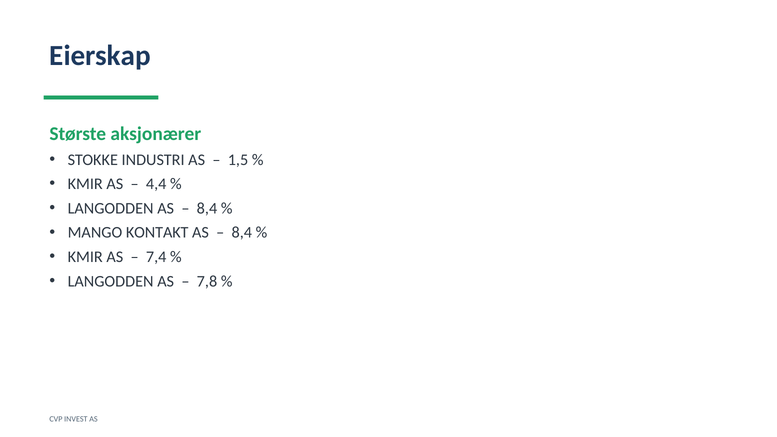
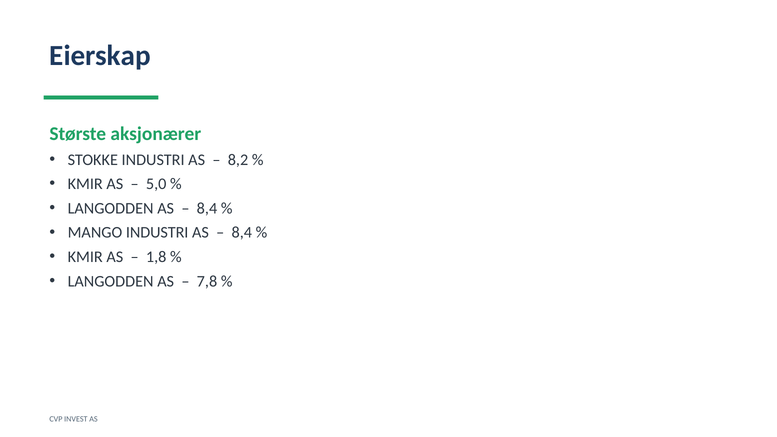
1,5: 1,5 -> 8,2
4,4: 4,4 -> 5,0
MANGO KONTAKT: KONTAKT -> INDUSTRI
7,4: 7,4 -> 1,8
